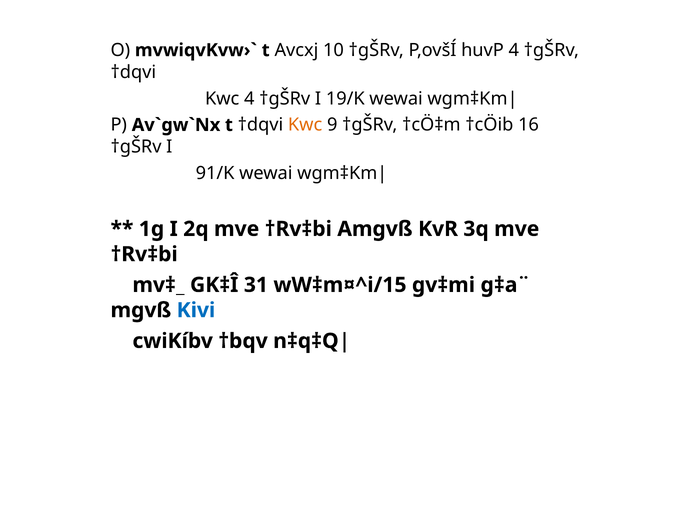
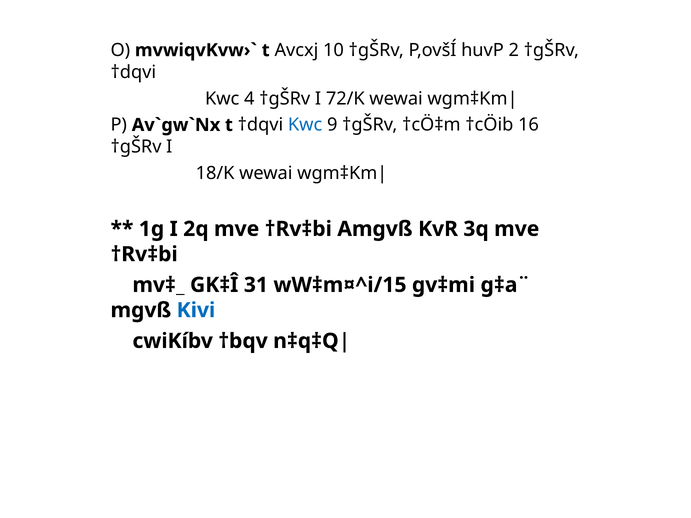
huvP 4: 4 -> 2
19/K: 19/K -> 72/K
Kwc at (305, 125) colour: orange -> blue
91/K: 91/K -> 18/K
